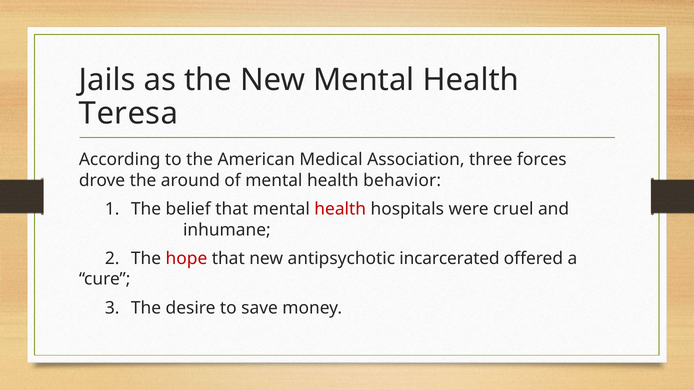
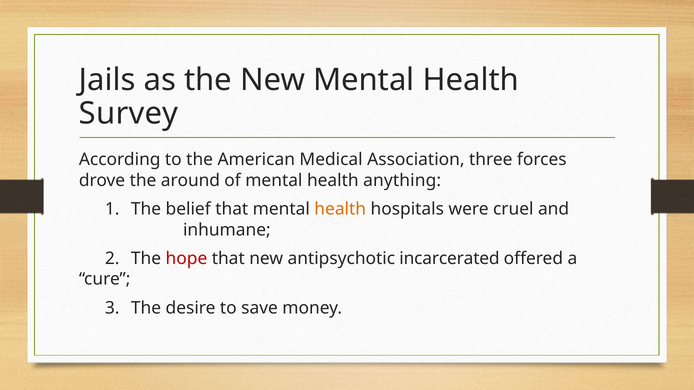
Teresa: Teresa -> Survey
behavior: behavior -> anything
health at (340, 209) colour: red -> orange
